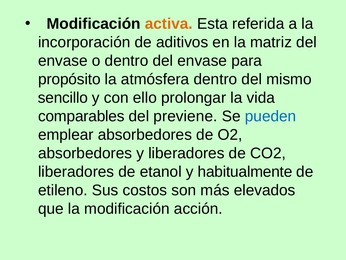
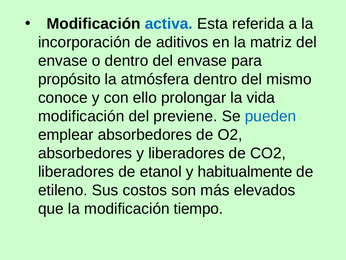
activa colour: orange -> blue
sencillo: sencillo -> conoce
comparables at (81, 116): comparables -> modificación
acción: acción -> tiempo
